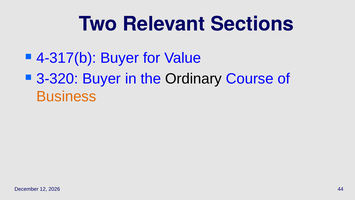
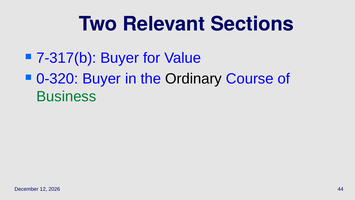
4-317(b: 4-317(b -> 7-317(b
3-320: 3-320 -> 0-320
Business colour: orange -> green
